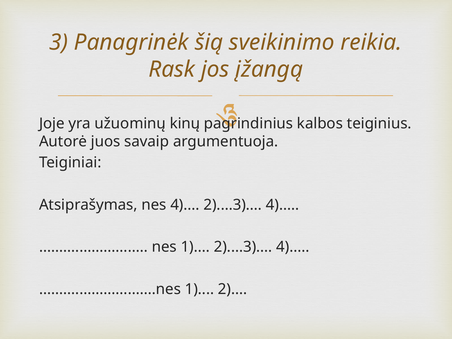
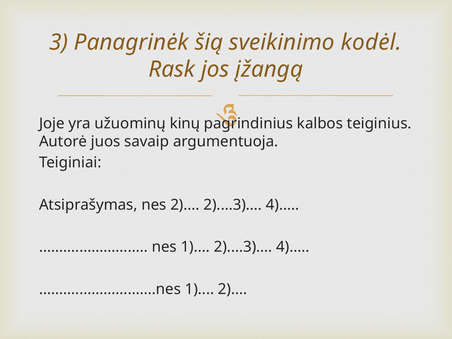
reikia: reikia -> kodėl
nes 4: 4 -> 2
